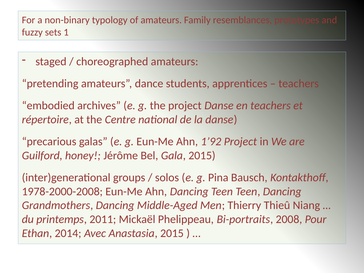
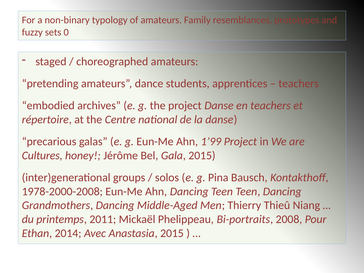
1: 1 -> 0
1’92: 1’92 -> 1’99
Guilford: Guilford -> Cultures
